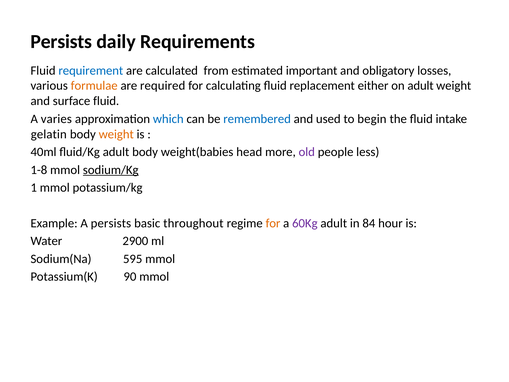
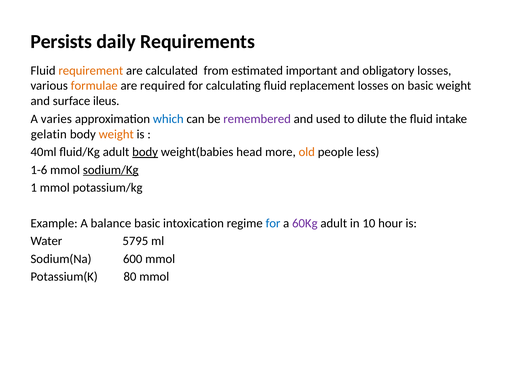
requirement colour: blue -> orange
replacement either: either -> losses
on adult: adult -> basic
surface fluid: fluid -> ileus
remembered colour: blue -> purple
begin: begin -> dilute
body at (145, 152) underline: none -> present
old colour: purple -> orange
1-8: 1-8 -> 1-6
A persists: persists -> balance
throughout: throughout -> intoxication
for at (273, 223) colour: orange -> blue
84: 84 -> 10
2900: 2900 -> 5795
595: 595 -> 600
90: 90 -> 80
